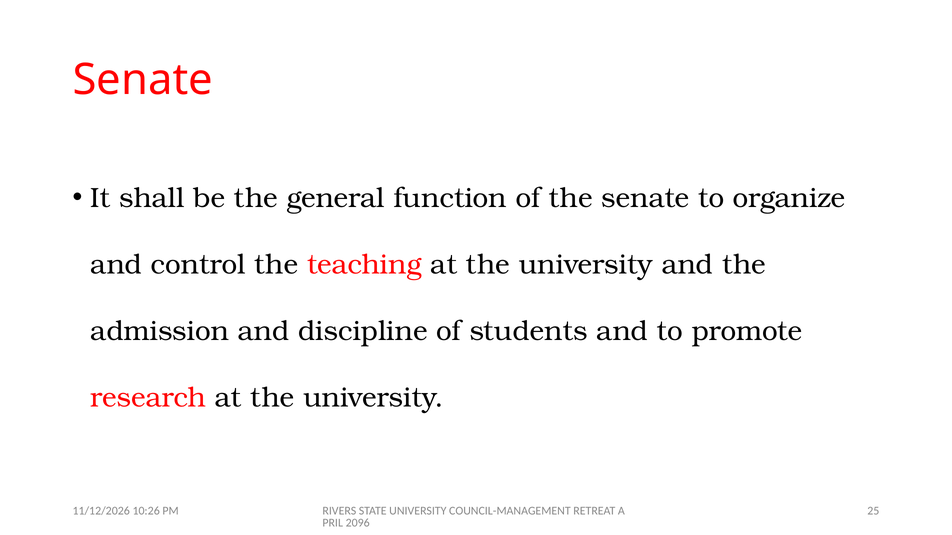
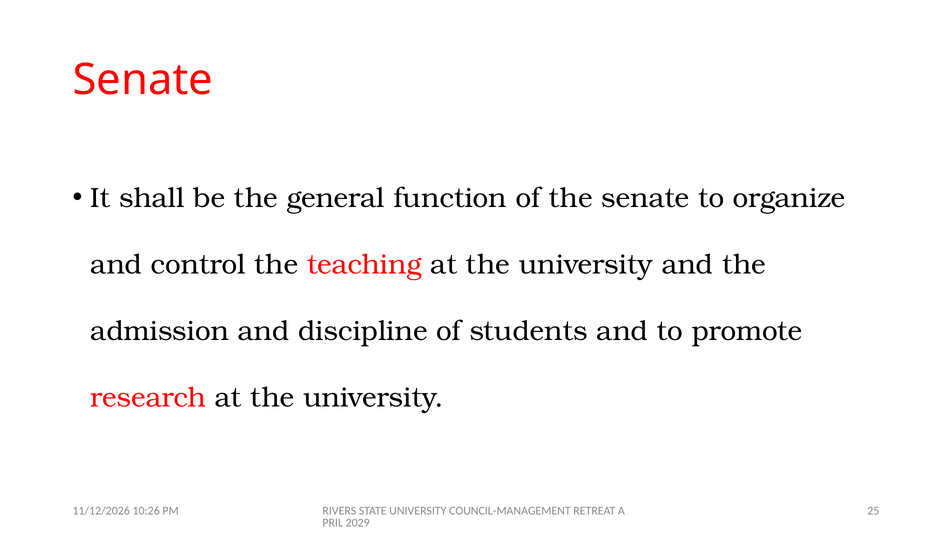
2096: 2096 -> 2029
